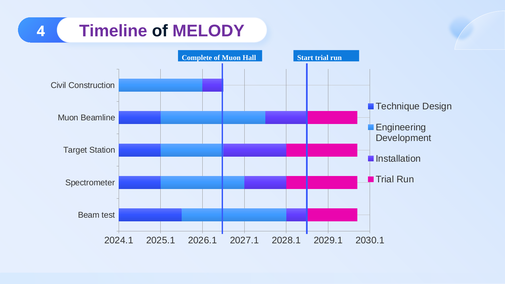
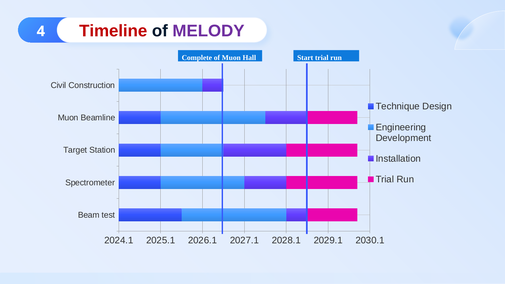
Timeline colour: purple -> red
